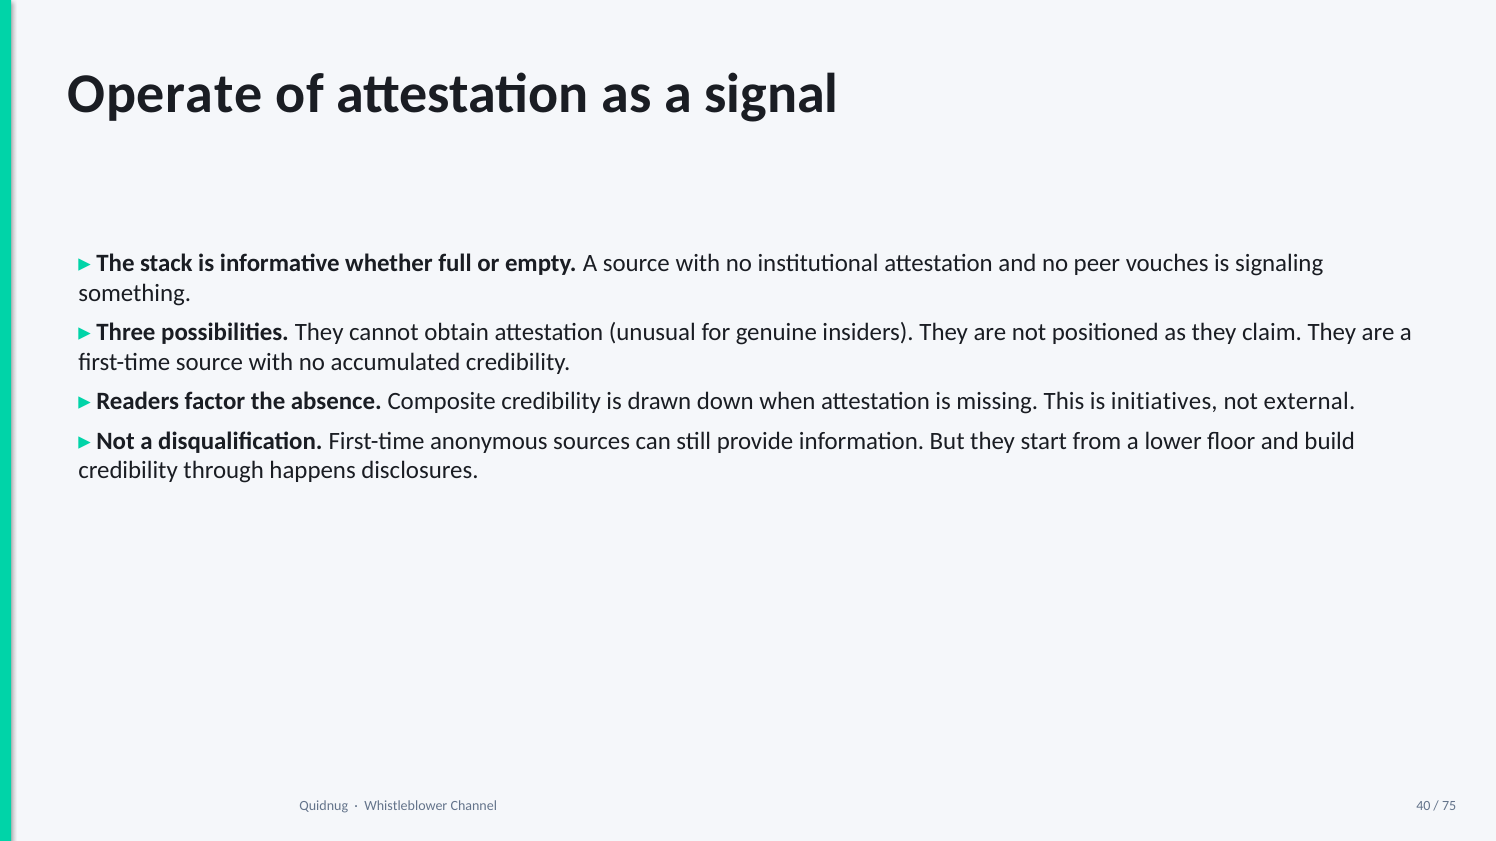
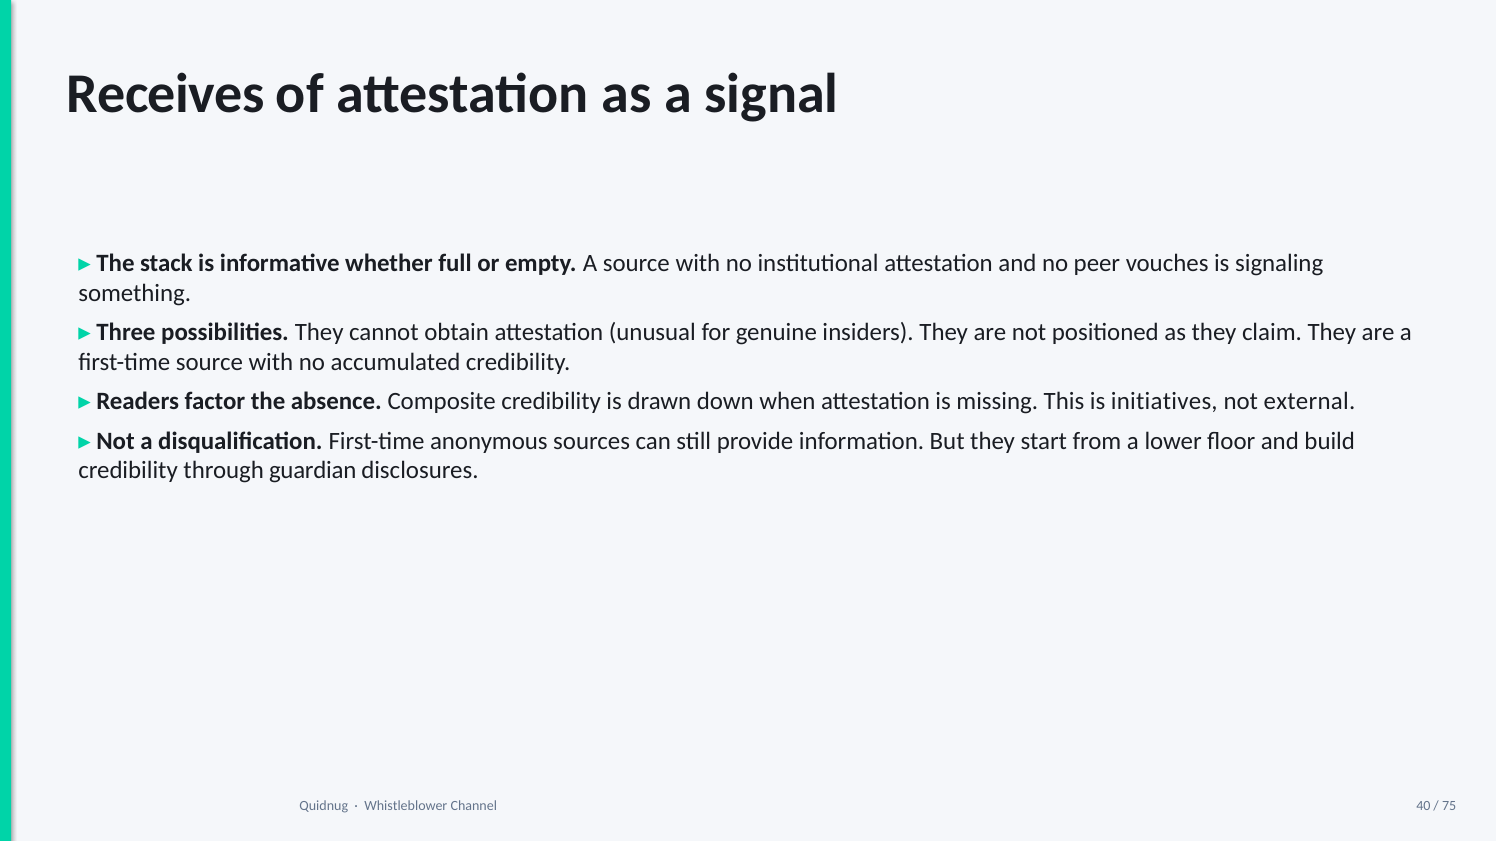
Operate: Operate -> Receives
happens: happens -> guardian
